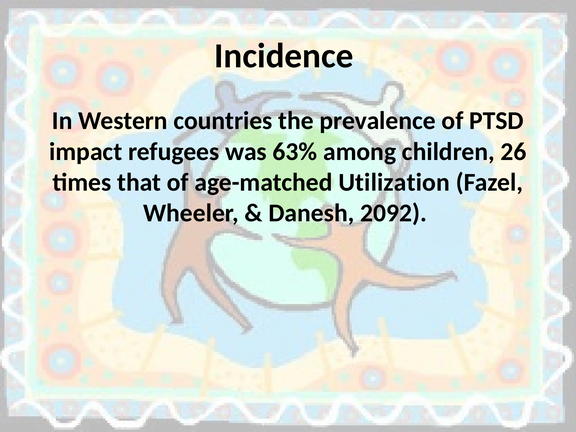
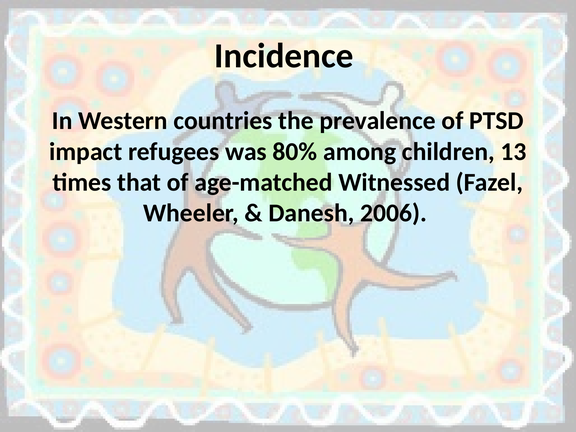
63%: 63% -> 80%
26: 26 -> 13
Utilization: Utilization -> Witnessed
2092: 2092 -> 2006
